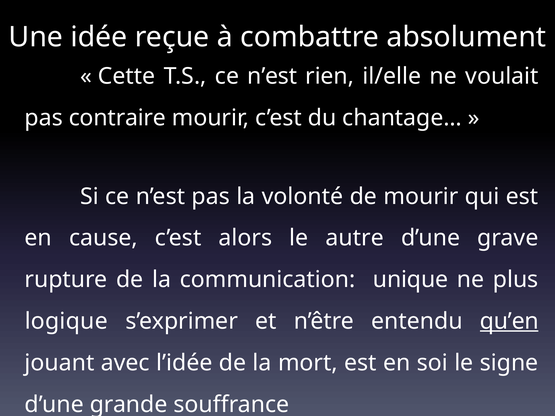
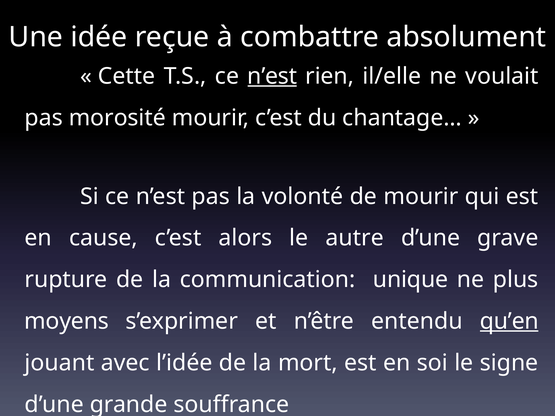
n’est at (272, 76) underline: none -> present
contraire: contraire -> morosité
logique: logique -> moyens
